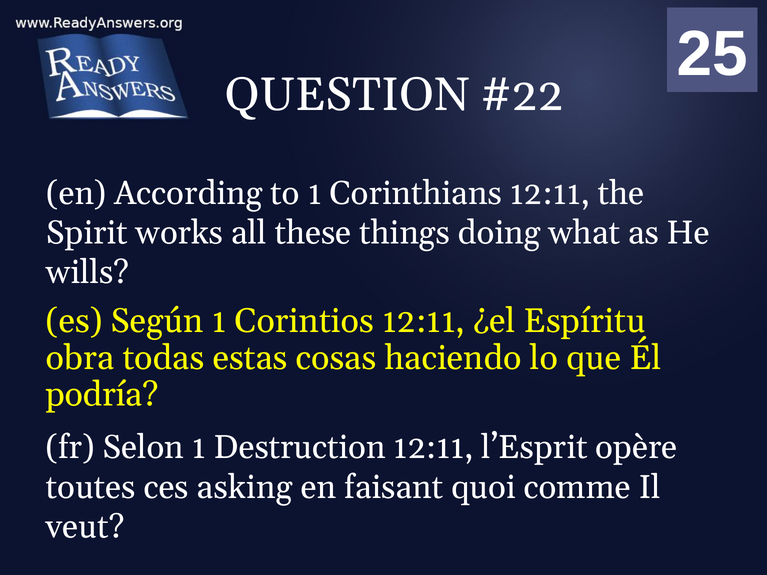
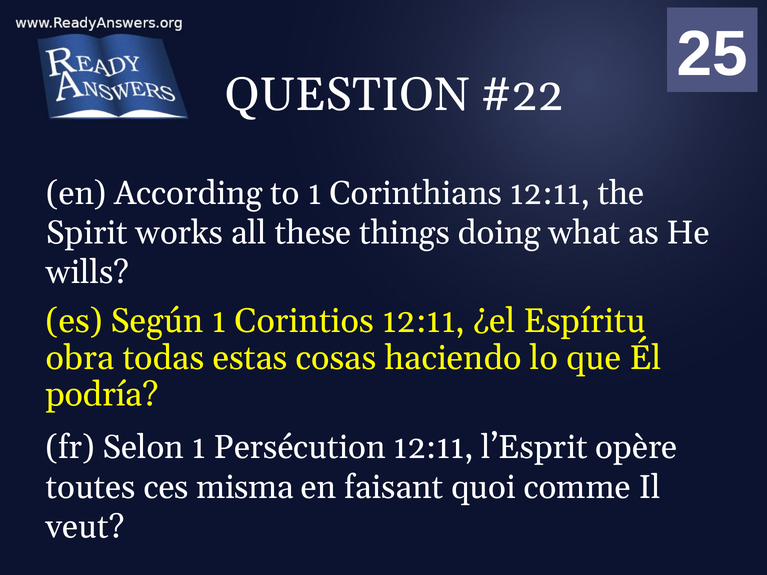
Destruction: Destruction -> Persécution
asking: asking -> misma
